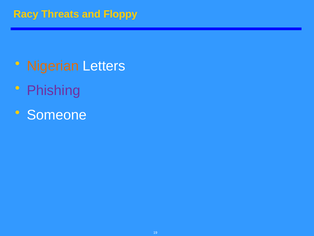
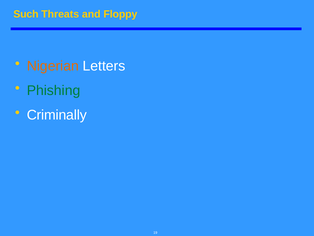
Racy: Racy -> Such
Phishing colour: purple -> green
Someone: Someone -> Criminally
